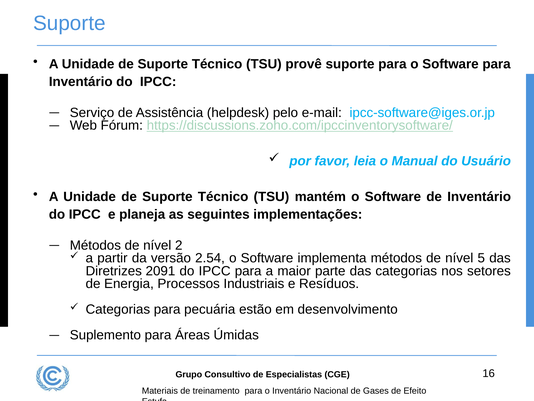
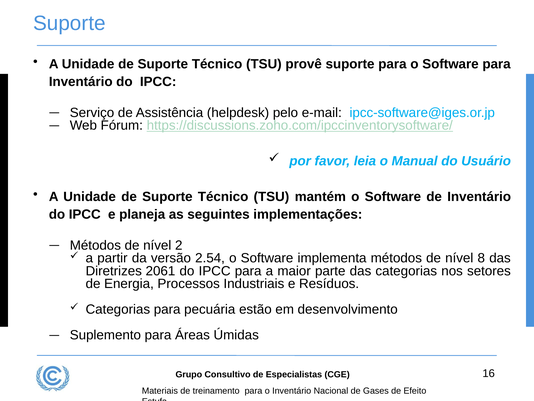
5: 5 -> 8
2091: 2091 -> 2061
